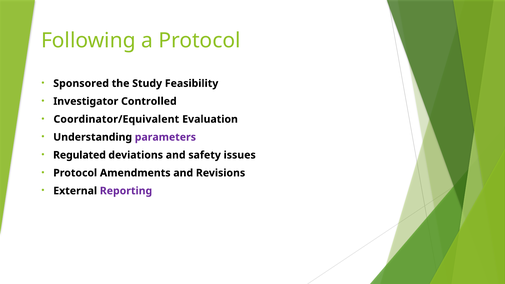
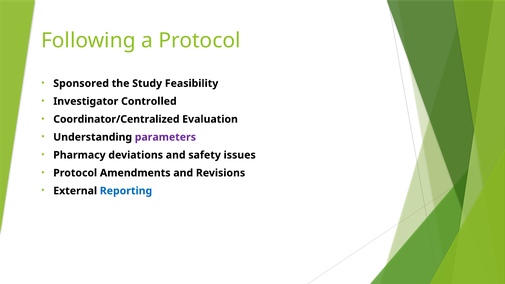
Coordinator/Equivalent: Coordinator/Equivalent -> Coordinator/Centralized
Regulated: Regulated -> Pharmacy
Reporting colour: purple -> blue
